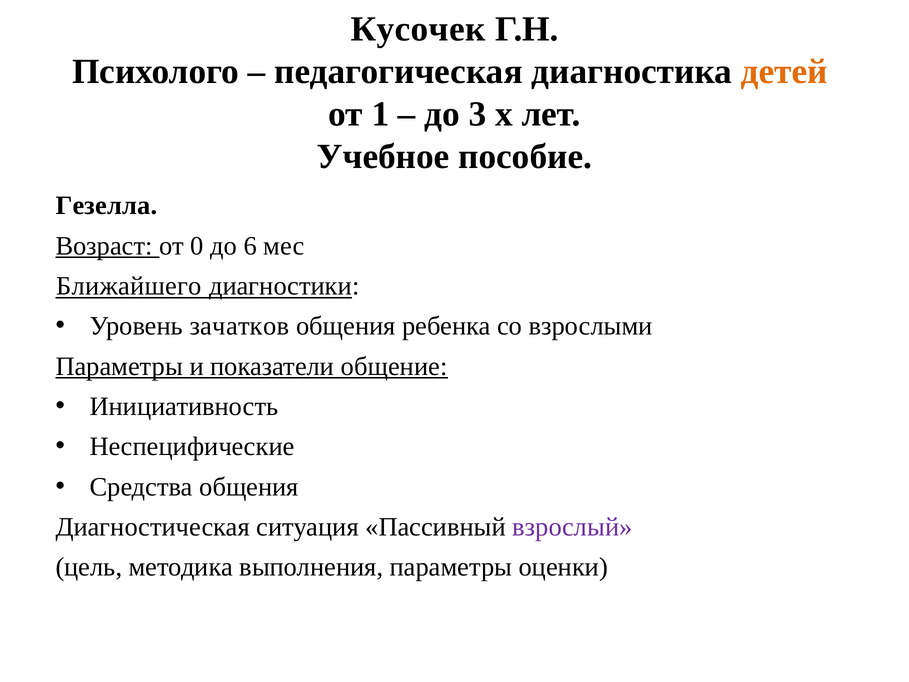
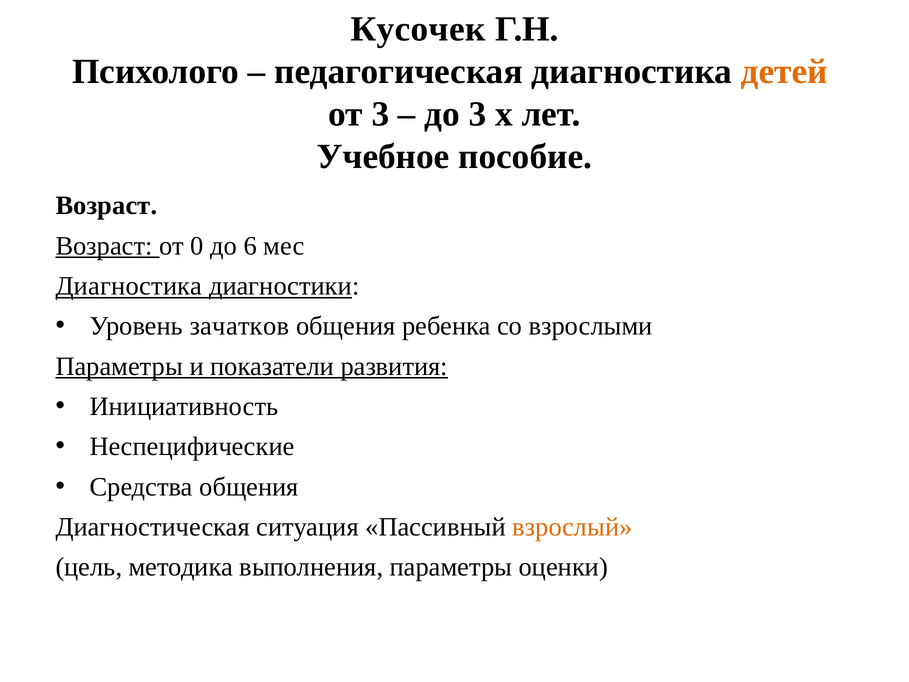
от 1: 1 -> 3
Гезелла at (106, 206): Гезелла -> Возраст
Ближайшего at (129, 286): Ближайшего -> Диагностика
общение: общение -> развития
взрослый colour: purple -> orange
